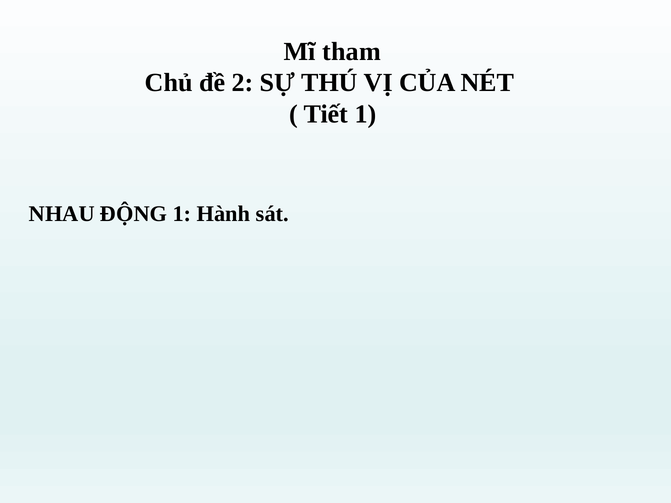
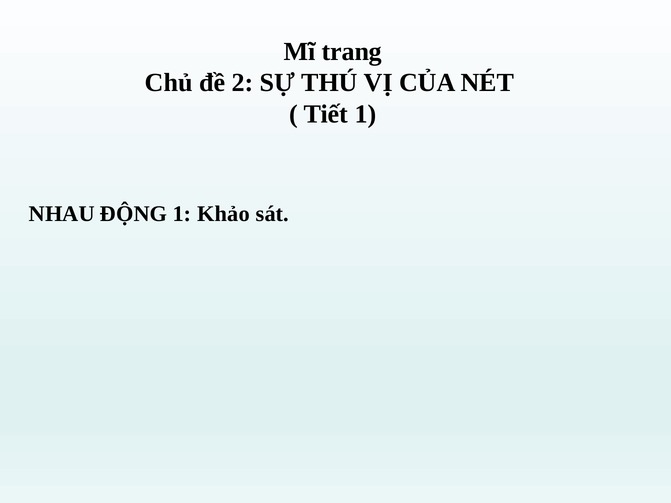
tham: tham -> trang
Hành: Hành -> Khảo
